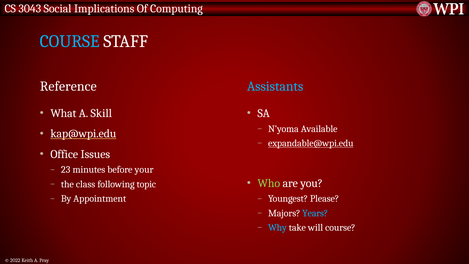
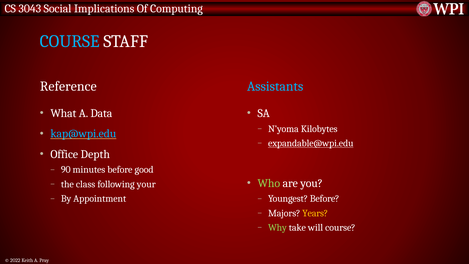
Skill: Skill -> Data
Available: Available -> Kilobytes
kap@wpi.edu colour: white -> light blue
Issues: Issues -> Depth
23: 23 -> 90
your: your -> good
topic: topic -> your
Youngest Please: Please -> Before
Years colour: light blue -> yellow
Why colour: light blue -> light green
